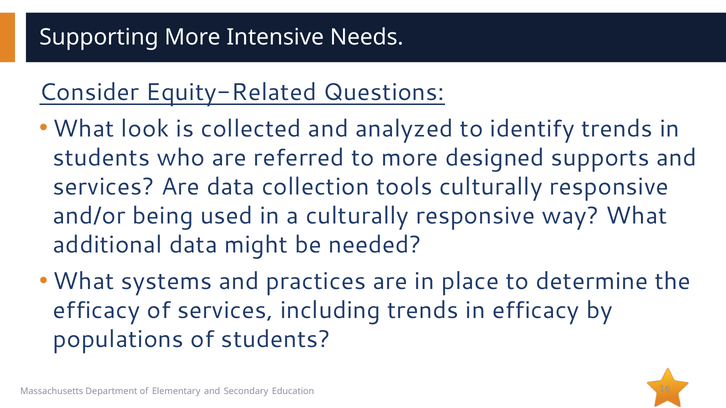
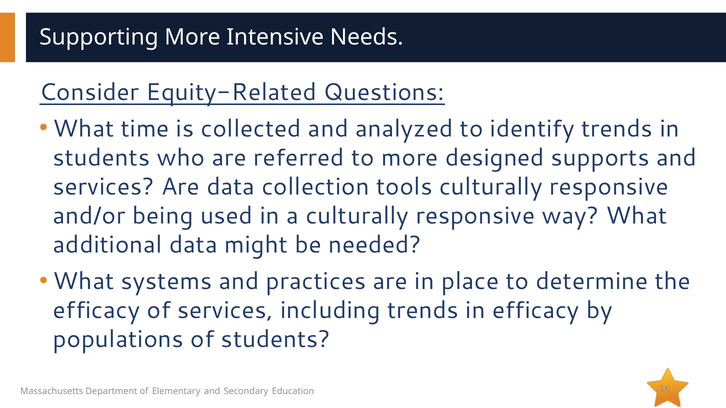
look: look -> time
